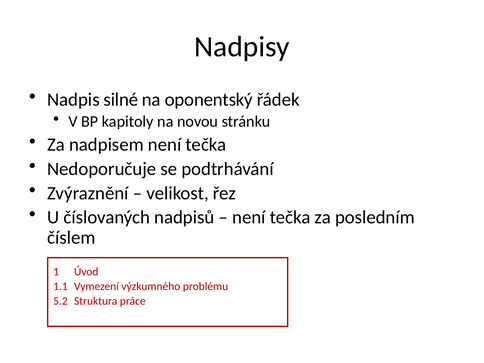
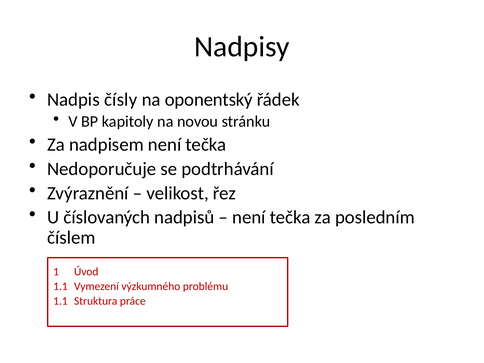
silné: silné -> čísly
5.2 at (60, 301): 5.2 -> 1.1
